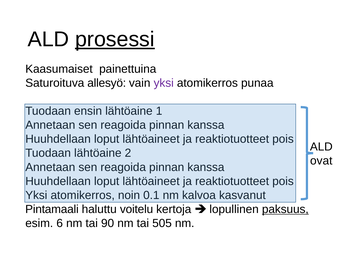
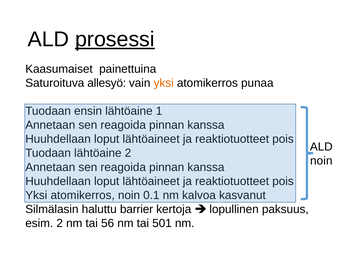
yksi at (164, 83) colour: purple -> orange
ovat at (321, 161): ovat -> noin
Pintamaali: Pintamaali -> Silmälasin
voitelu: voitelu -> barrier
paksuus underline: present -> none
esim 6: 6 -> 2
90: 90 -> 56
505: 505 -> 501
